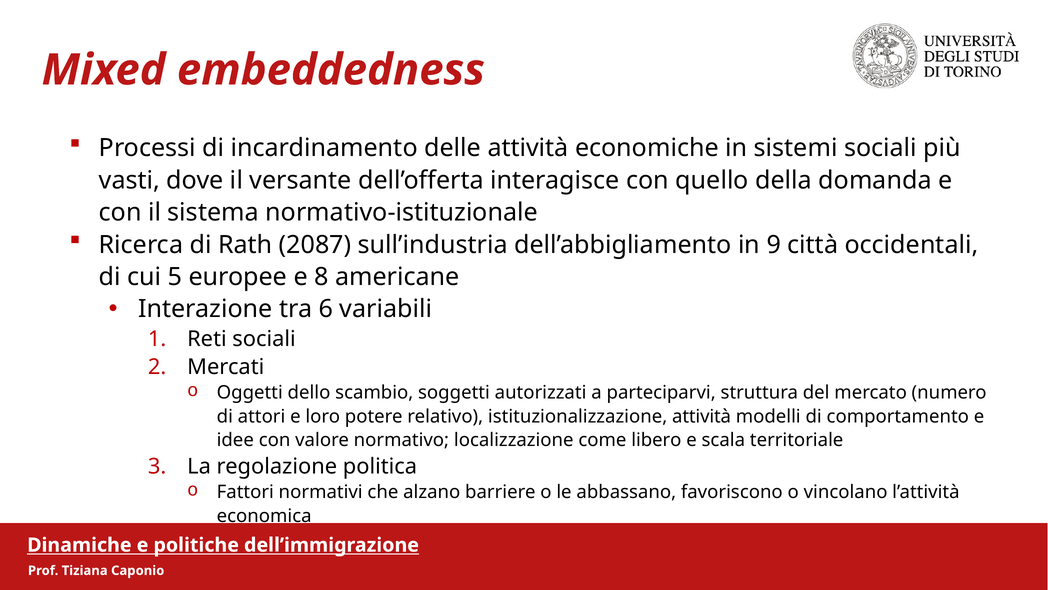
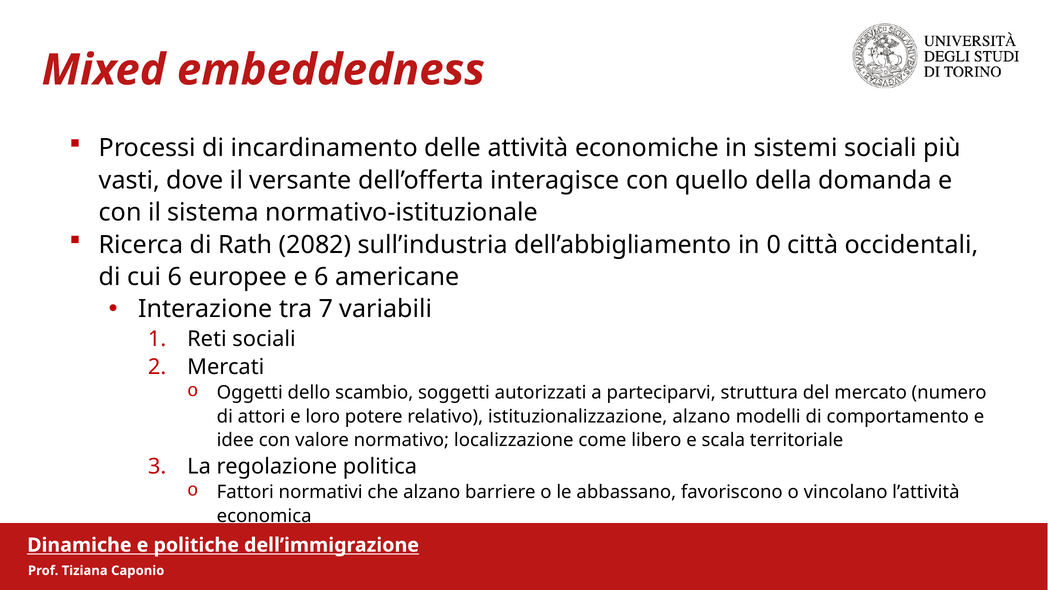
2087: 2087 -> 2082
9: 9 -> 0
cui 5: 5 -> 6
e 8: 8 -> 6
6: 6 -> 7
istituzionalizzazione attività: attività -> alzano
